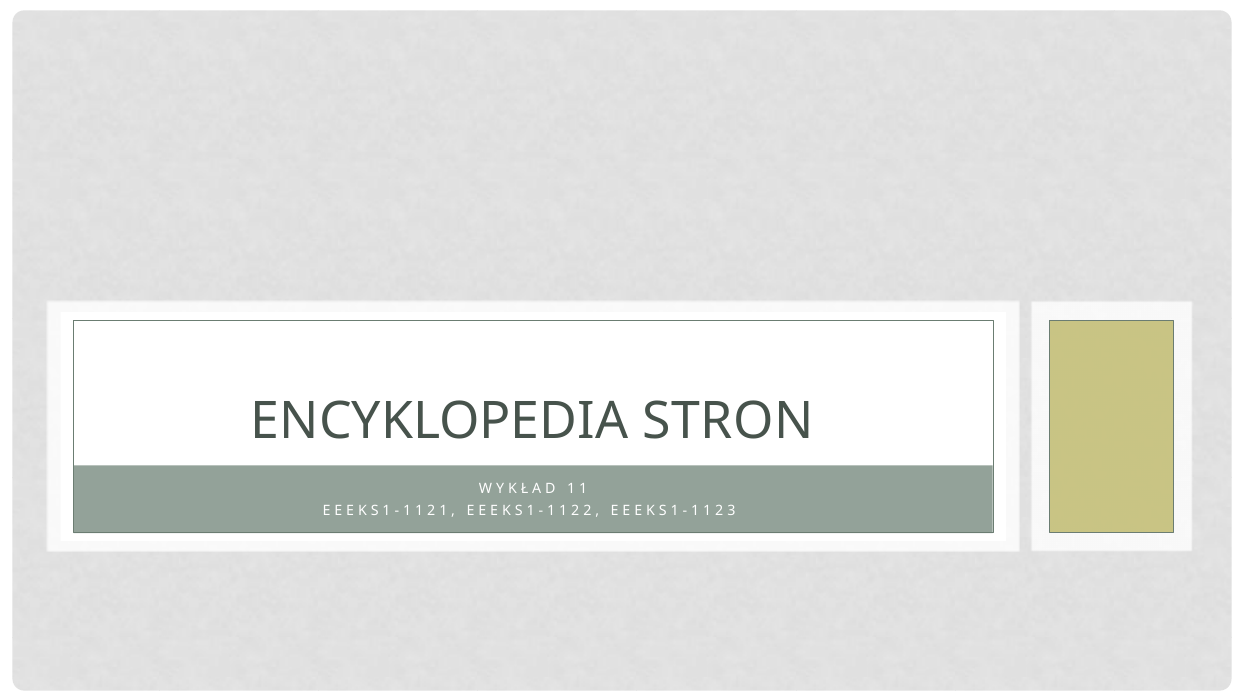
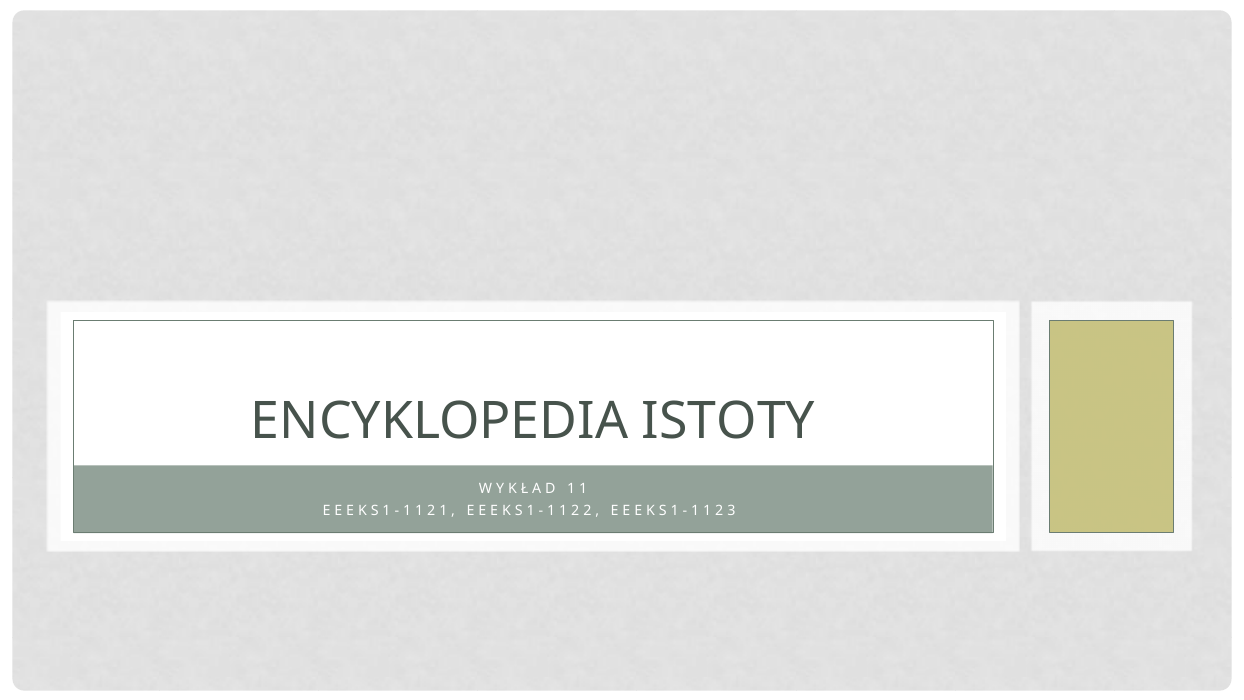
STRON: STRON -> ISTOTY
